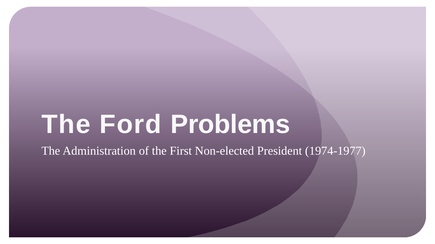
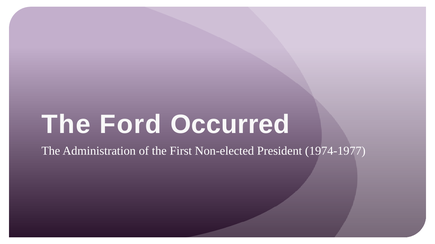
Problems: Problems -> Occurred
